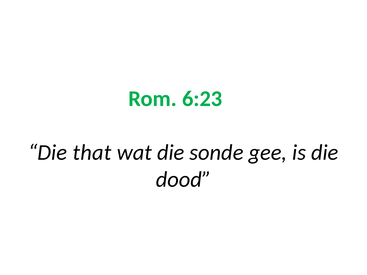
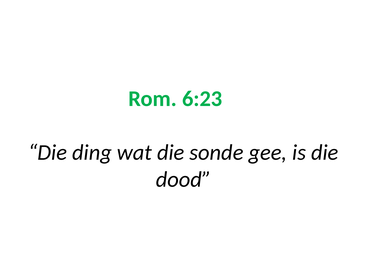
that: that -> ding
